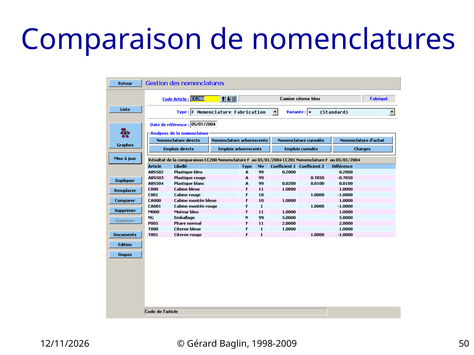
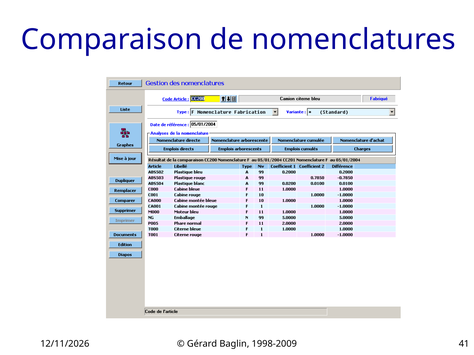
50: 50 -> 41
